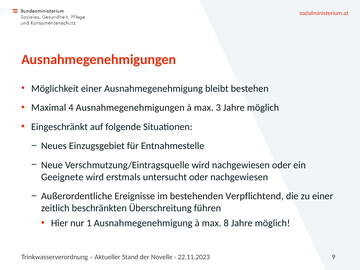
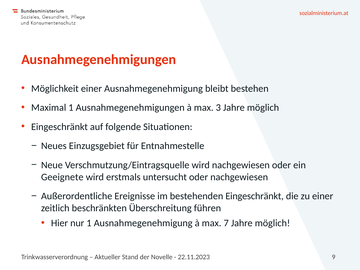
Maximal 4: 4 -> 1
bestehenden Verpflichtend: Verpflichtend -> Eingeschränkt
8: 8 -> 7
